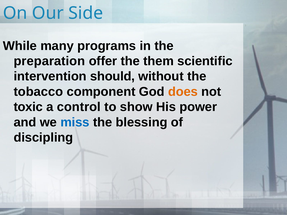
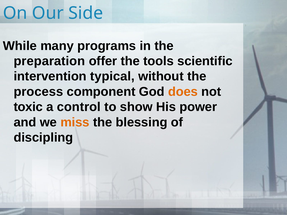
them: them -> tools
should: should -> typical
tobacco: tobacco -> process
miss colour: blue -> orange
